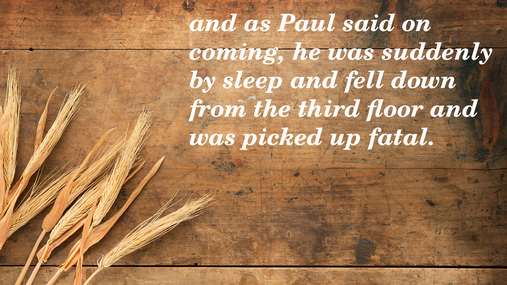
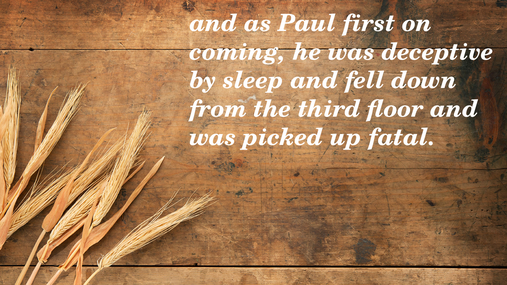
said: said -> first
suddenly: suddenly -> deceptive
